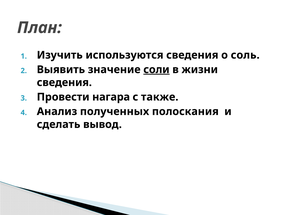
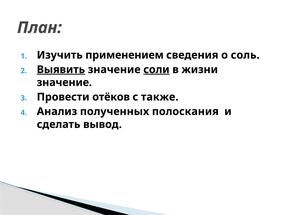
используются: используются -> применением
Выявить underline: none -> present
сведения at (64, 83): сведения -> значение
нагара: нагара -> отёков
